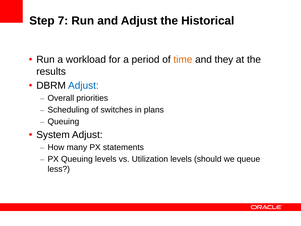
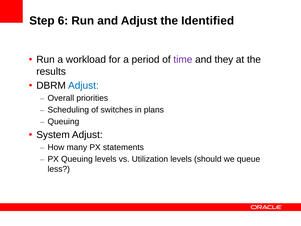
7: 7 -> 6
Historical: Historical -> Identified
time colour: orange -> purple
